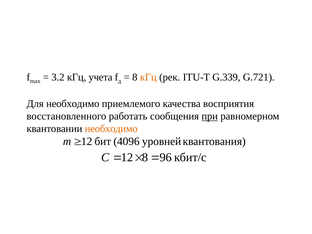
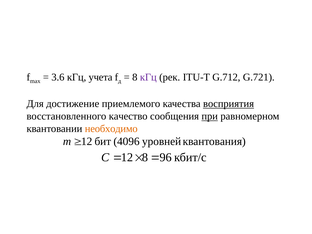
3.2: 3.2 -> 3.6
кГц at (148, 77) colour: orange -> purple
G.339: G.339 -> G.712
Для необходимо: необходимо -> достижение
восприятия underline: none -> present
работать: работать -> качество
